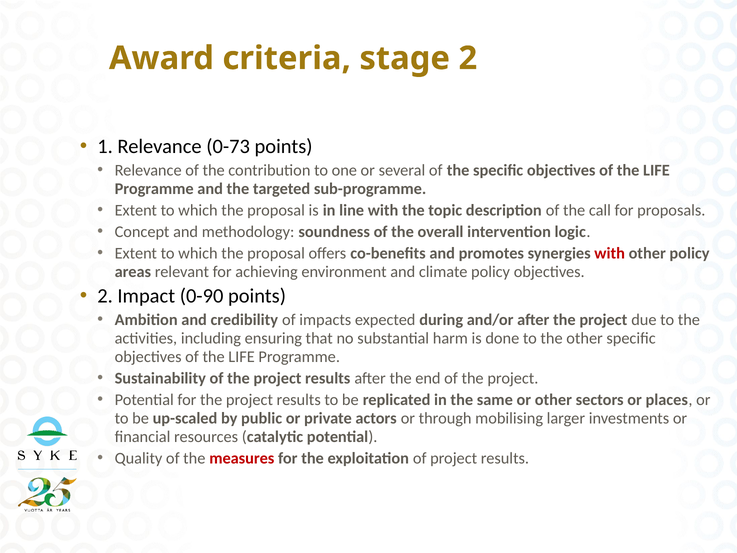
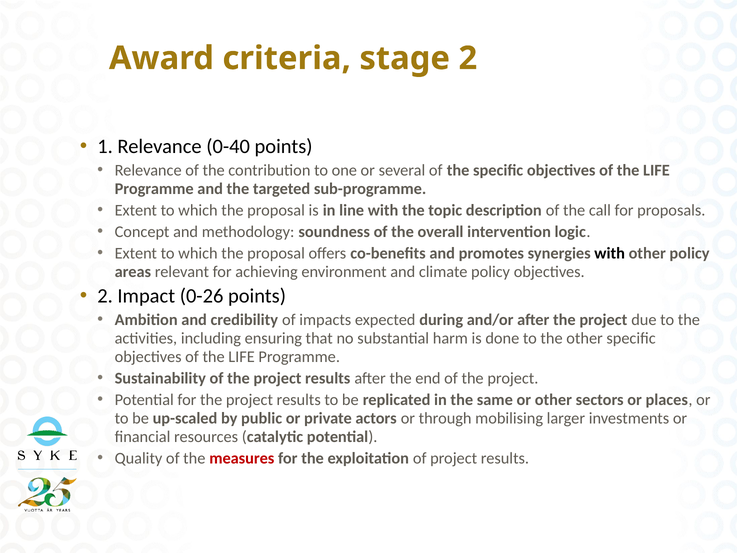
0-73: 0-73 -> 0-40
with at (610, 253) colour: red -> black
0-90: 0-90 -> 0-26
